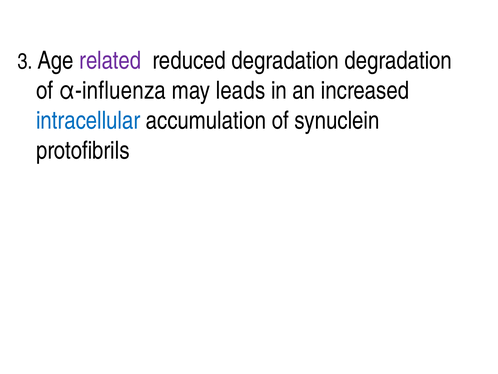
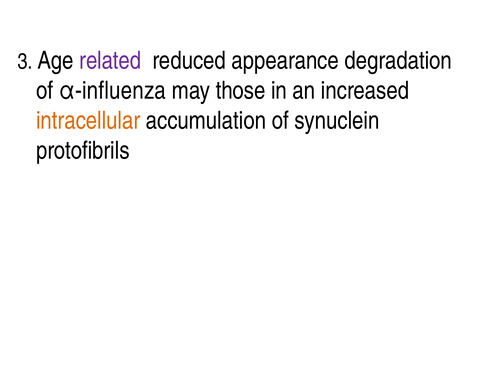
reduced degradation: degradation -> appearance
leads: leads -> those
intracellular colour: blue -> orange
